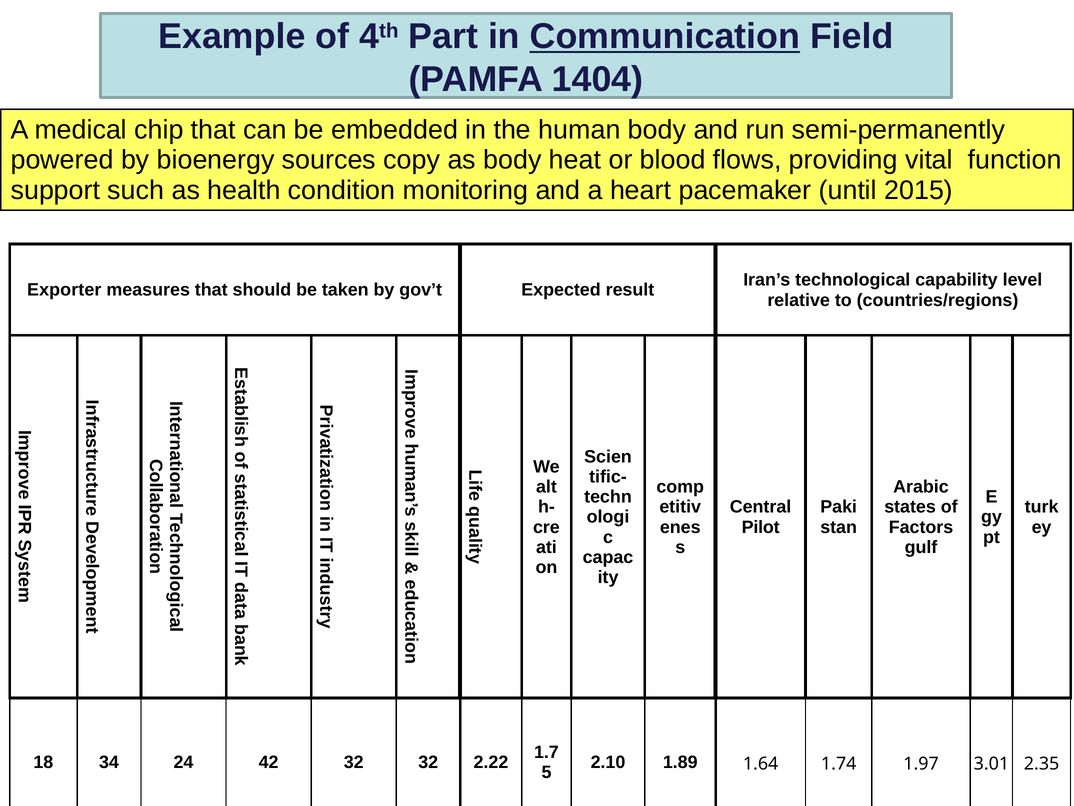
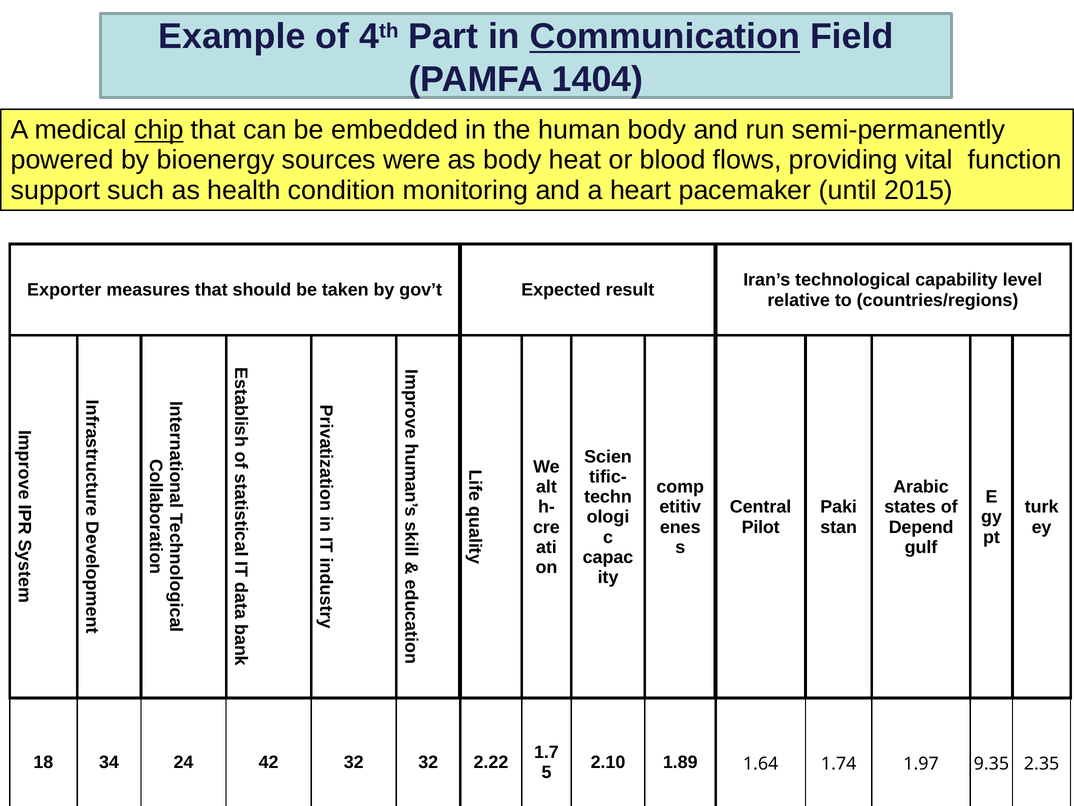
chip underline: none -> present
copy: copy -> were
Factors: Factors -> Depend
3.01: 3.01 -> 9.35
